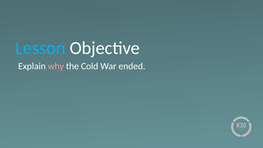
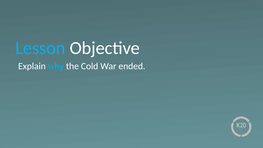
why colour: pink -> light blue
